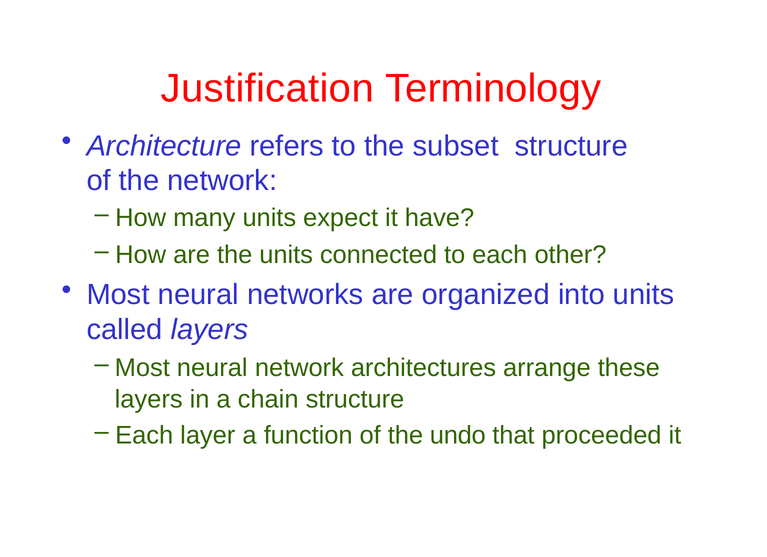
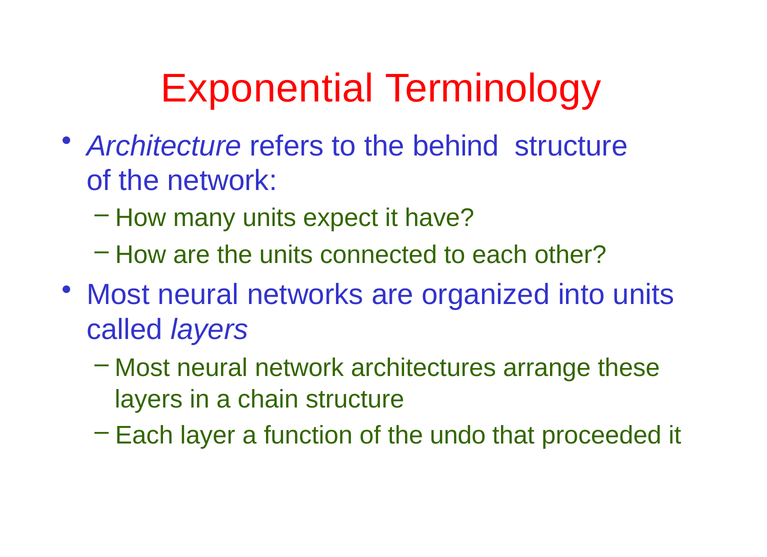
Justification: Justification -> Exponential
subset: subset -> behind
